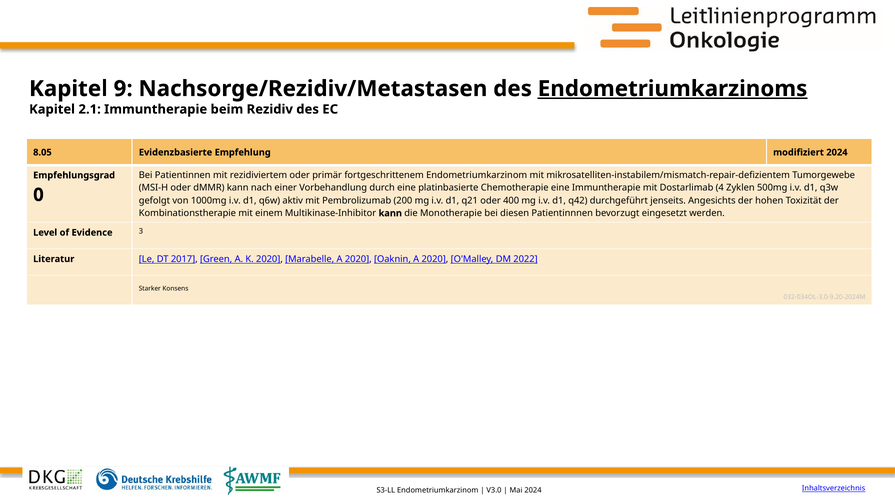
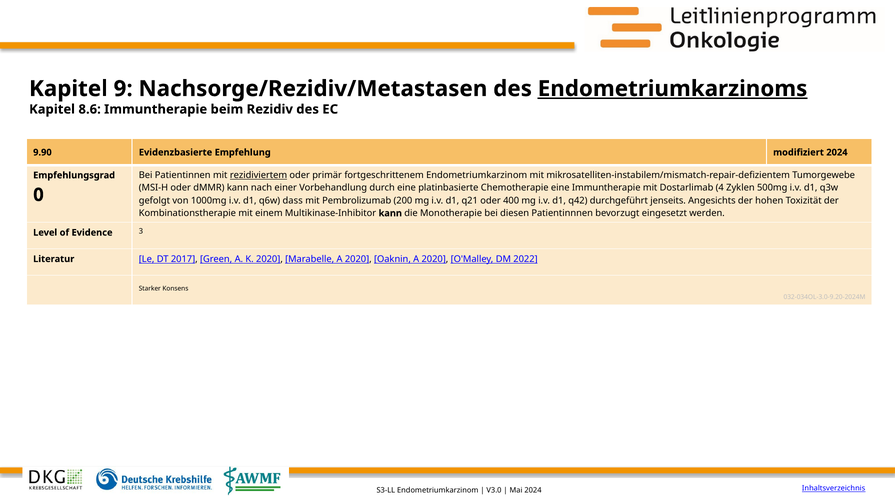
2.1: 2.1 -> 8.6
8.05: 8.05 -> 9.90
rezidiviertem underline: none -> present
aktiv: aktiv -> dass
